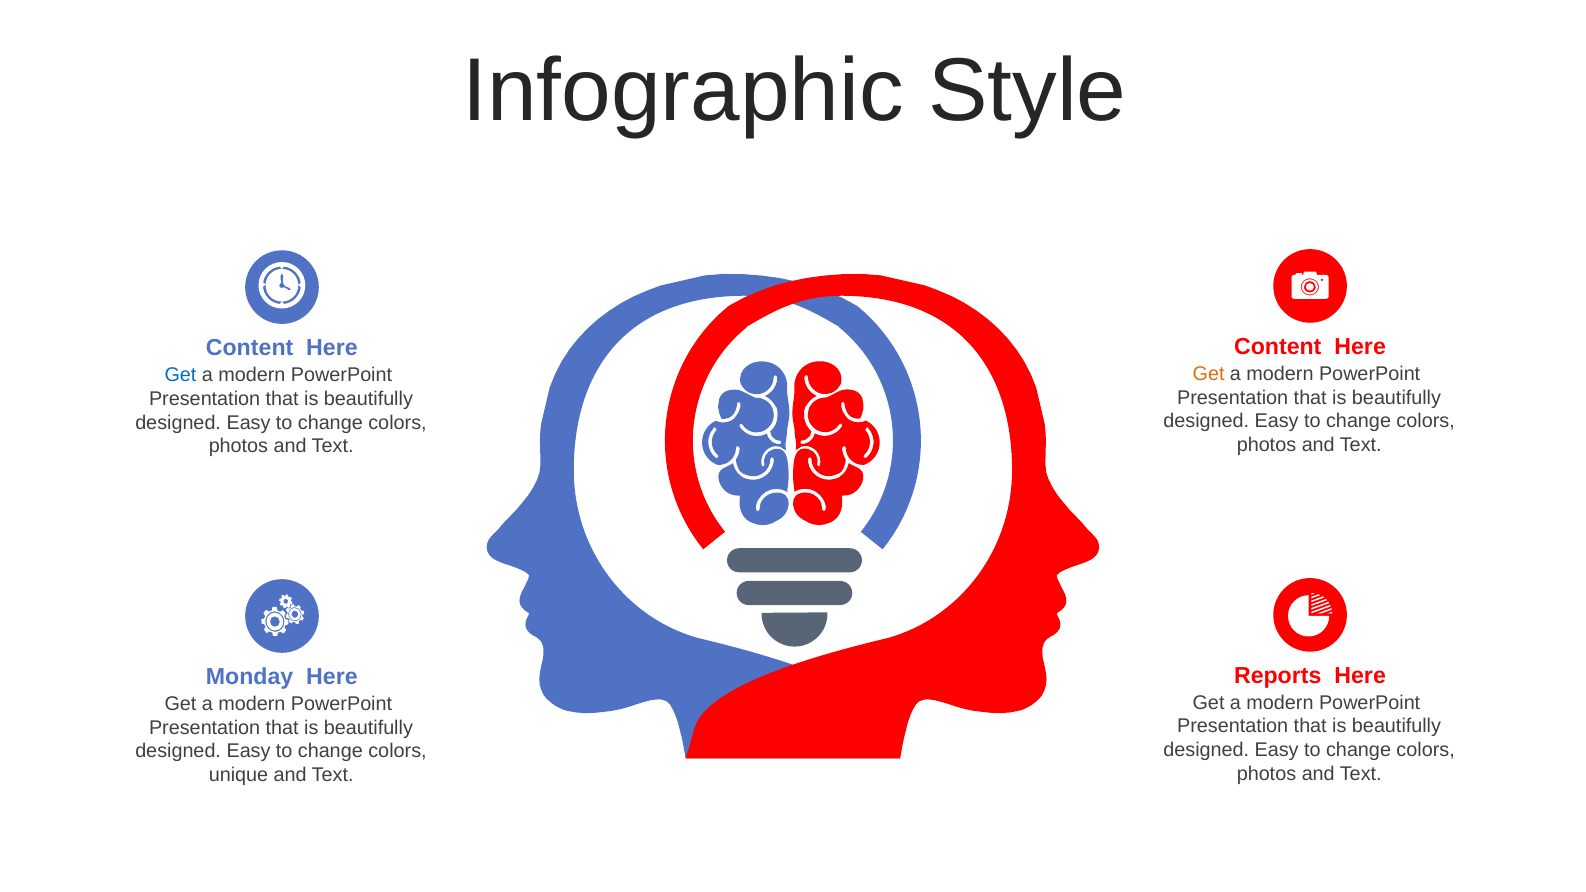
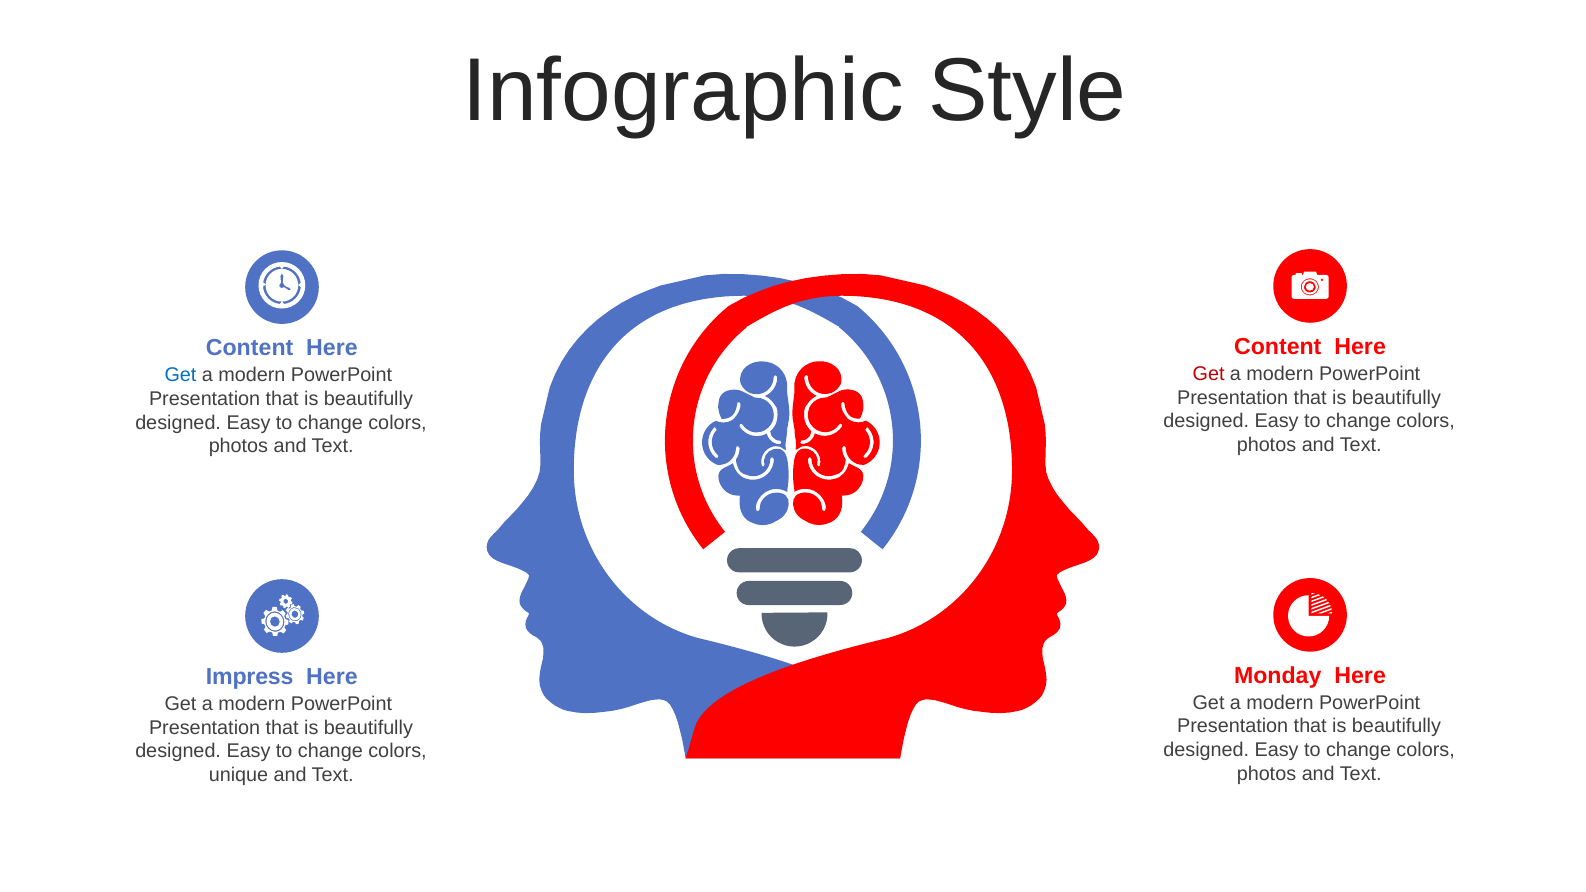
Get at (1209, 374) colour: orange -> red
Reports: Reports -> Monday
Monday: Monday -> Impress
